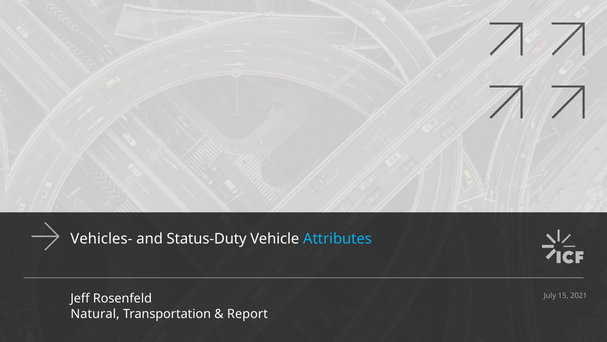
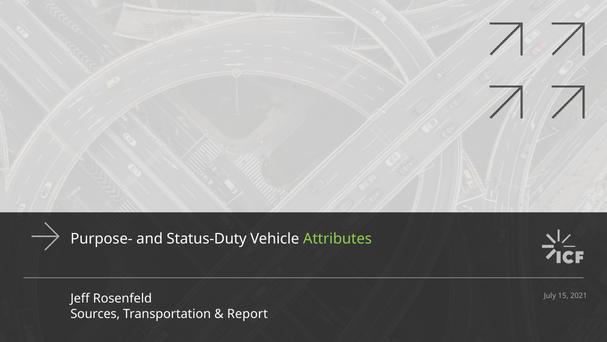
Vehicles-: Vehicles- -> Purpose-
Attributes colour: light blue -> light green
Natural: Natural -> Sources
